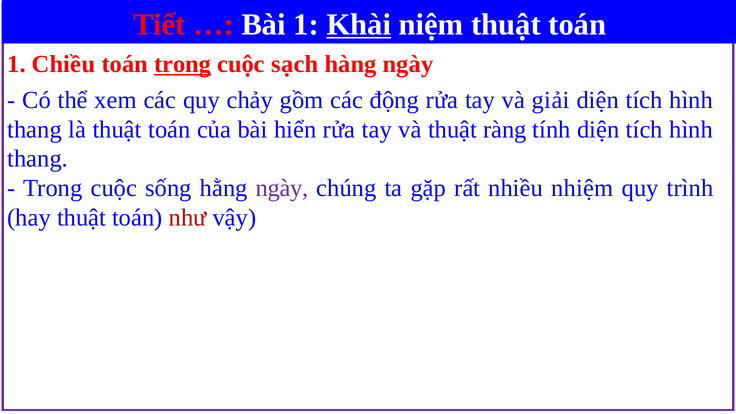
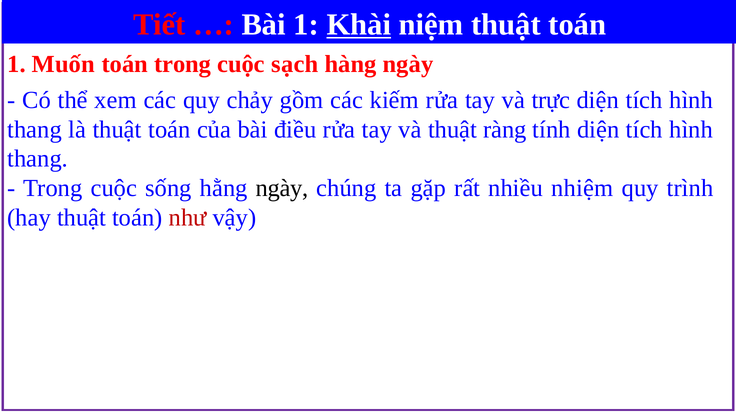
Chiều: Chiều -> Muốn
trong at (183, 64) underline: present -> none
động: động -> kiếm
giải: giải -> trực
hiển: hiển -> điều
ngày at (282, 188) colour: purple -> black
